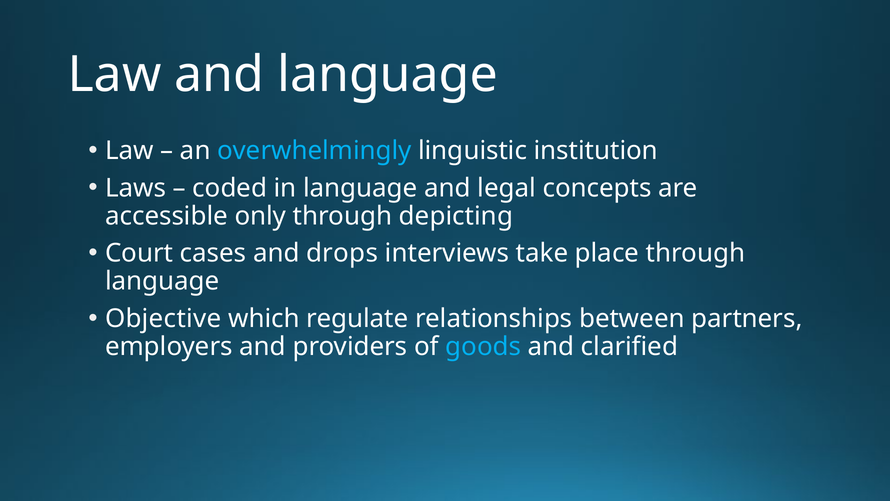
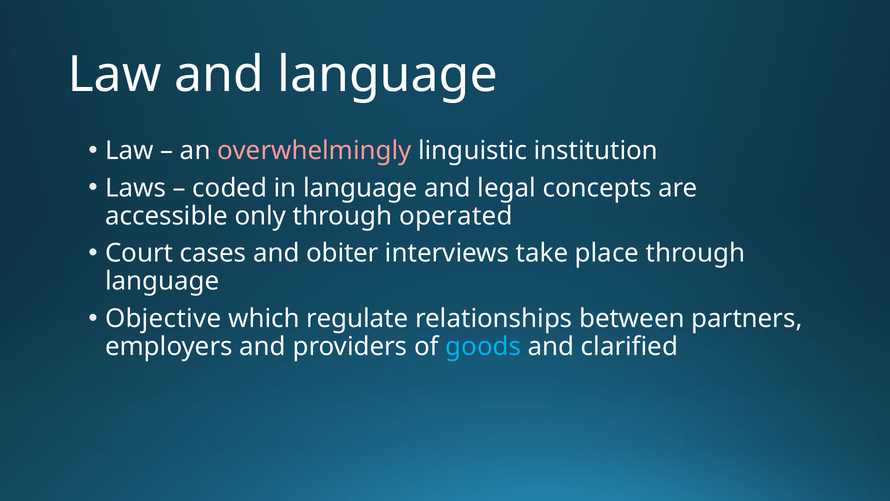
overwhelmingly colour: light blue -> pink
depicting: depicting -> operated
drops: drops -> obiter
